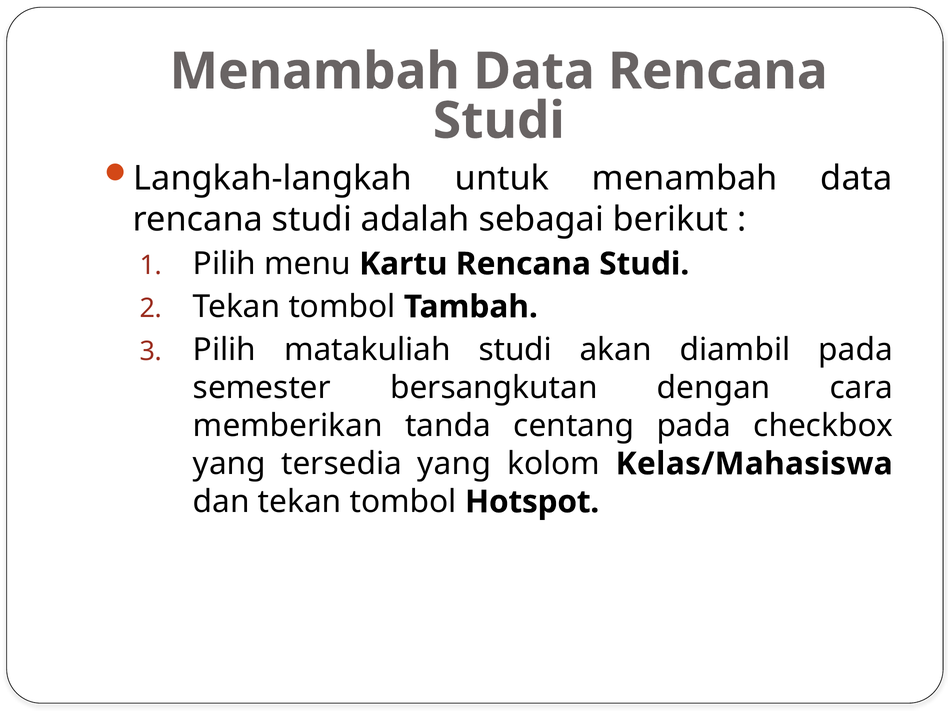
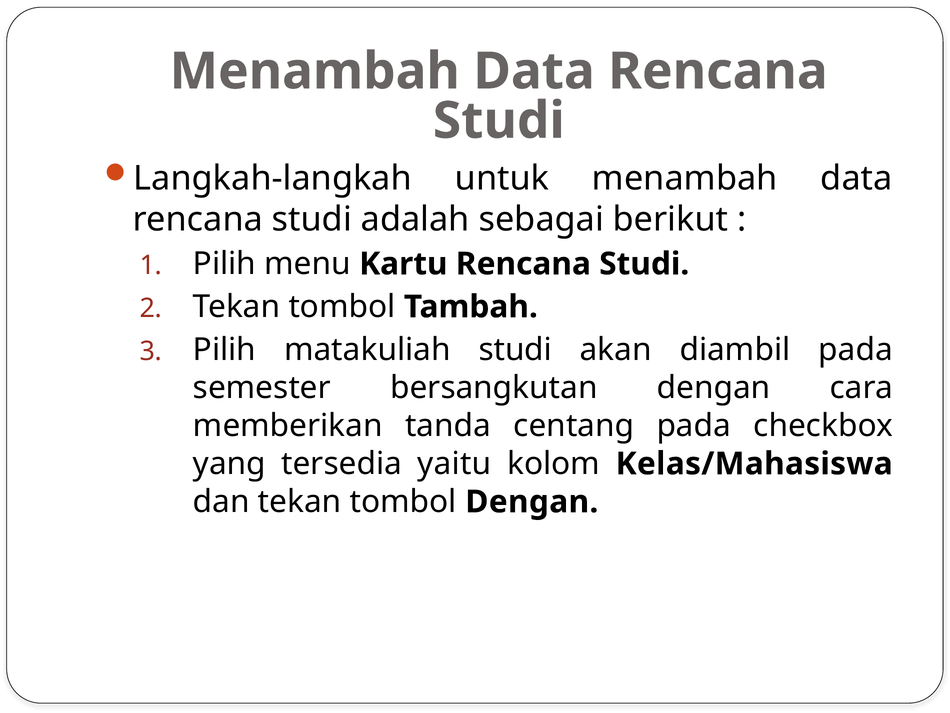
tersedia yang: yang -> yaitu
tombol Hotspot: Hotspot -> Dengan
